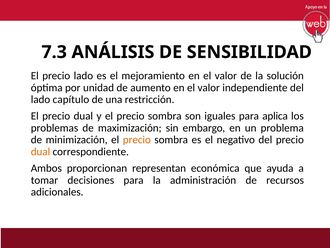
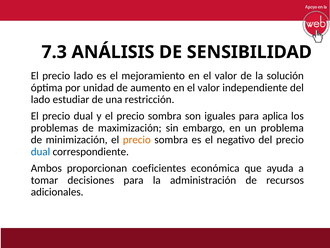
capítulo: capítulo -> estudiar
dual at (40, 151) colour: orange -> blue
representan: representan -> coeficientes
